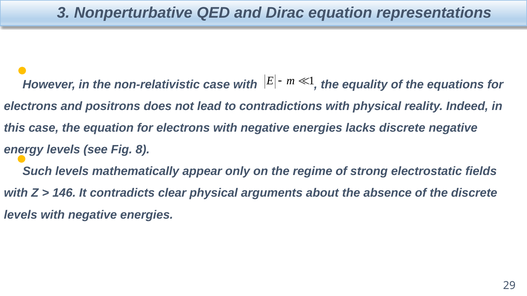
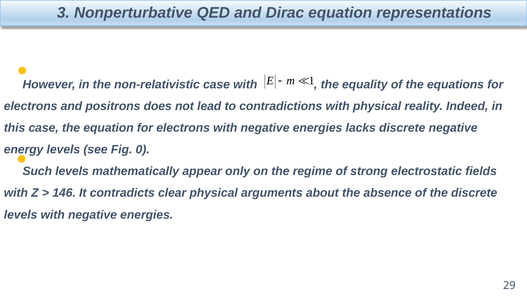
8: 8 -> 0
